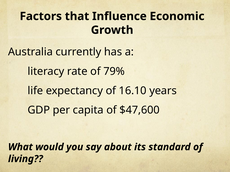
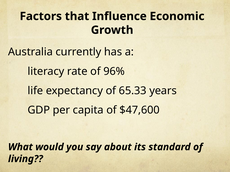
79%: 79% -> 96%
16.10: 16.10 -> 65.33
